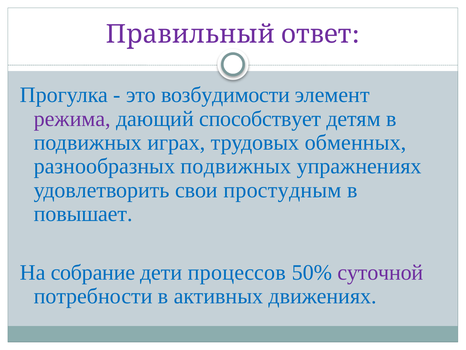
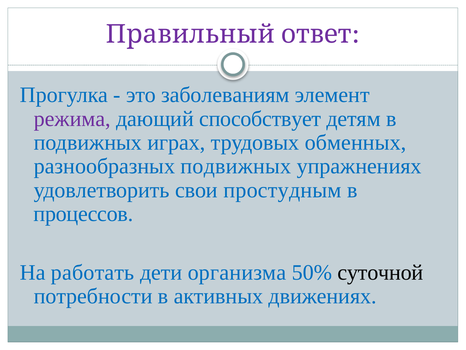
возбудимости: возбудимости -> заболеваниям
повышает: повышает -> процессов
собрание: собрание -> работать
процессов: процессов -> организма
суточной colour: purple -> black
